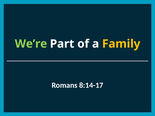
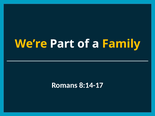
We’re colour: light green -> yellow
